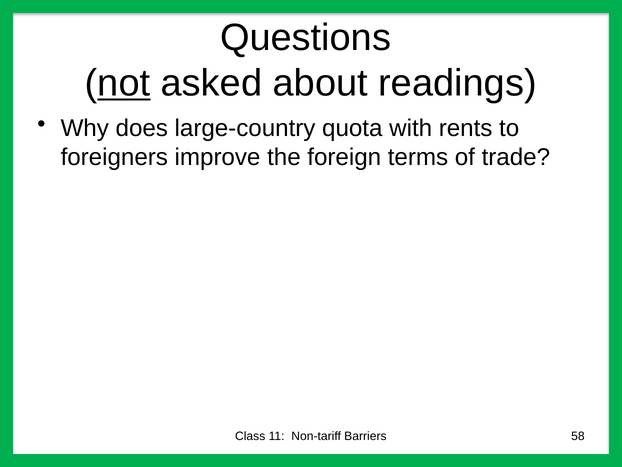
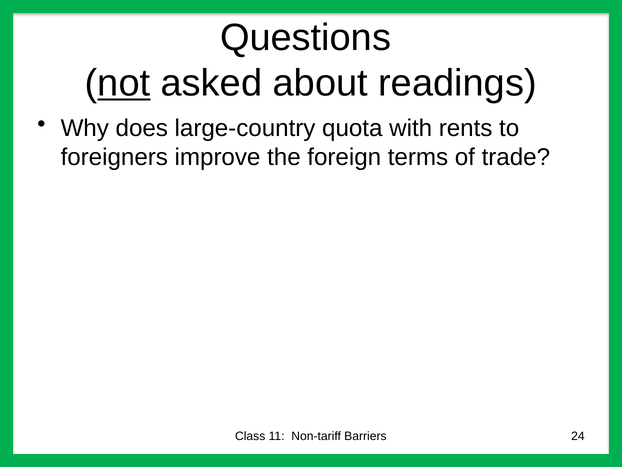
58: 58 -> 24
